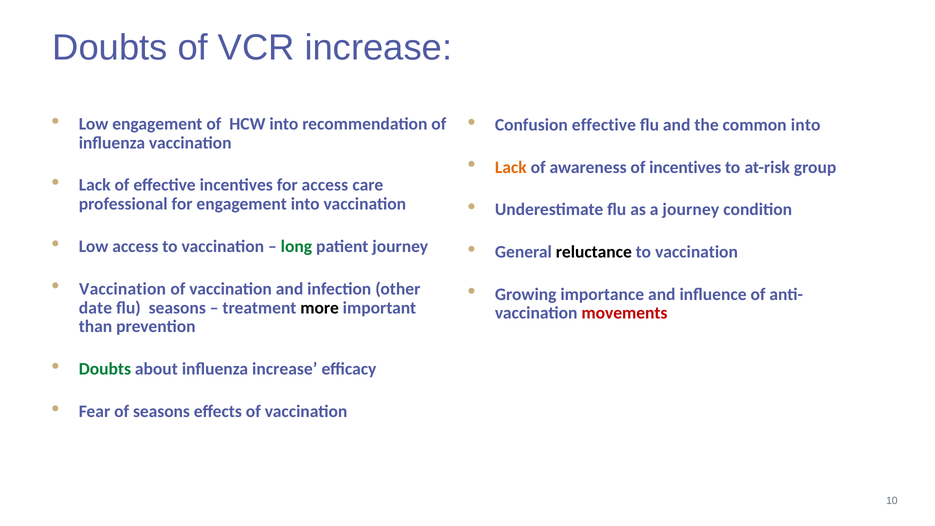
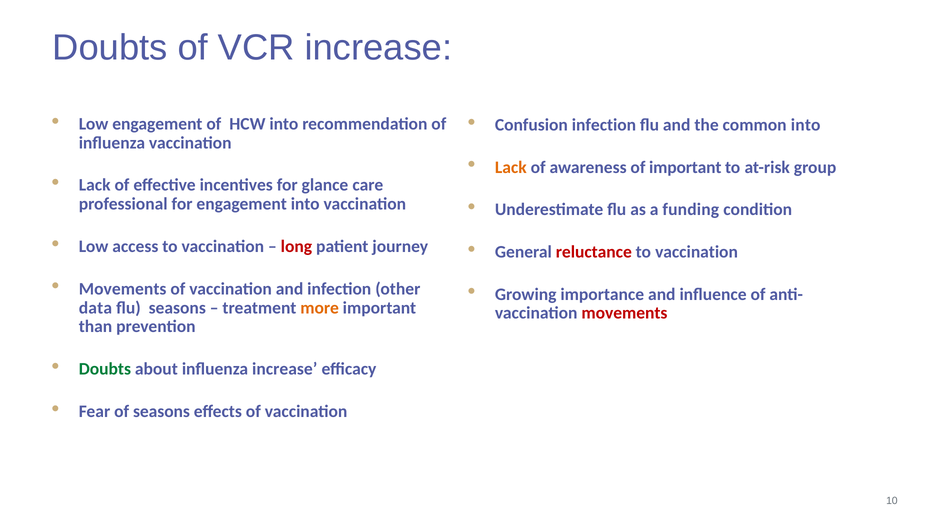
Confusion effective: effective -> infection
of incentives: incentives -> important
for access: access -> glance
a journey: journey -> funding
long colour: green -> red
reluctance colour: black -> red
Vaccination at (123, 289): Vaccination -> Movements
date: date -> data
more colour: black -> orange
